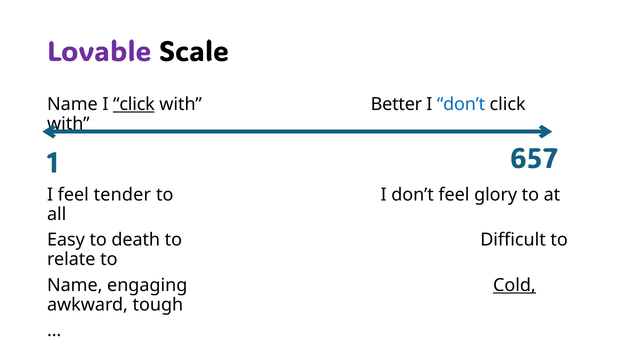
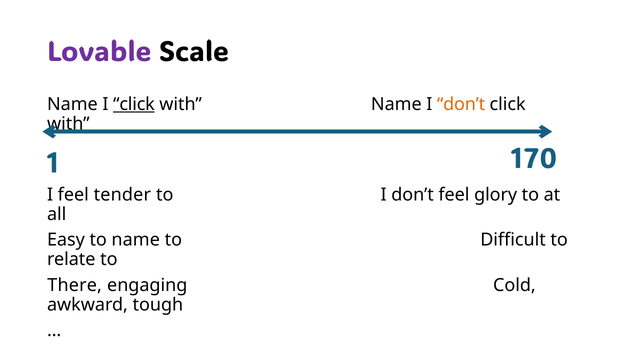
with Better: Better -> Name
don’t at (461, 104) colour: blue -> orange
657: 657 -> 170
to death: death -> name
Name at (75, 285): Name -> There
Cold underline: present -> none
